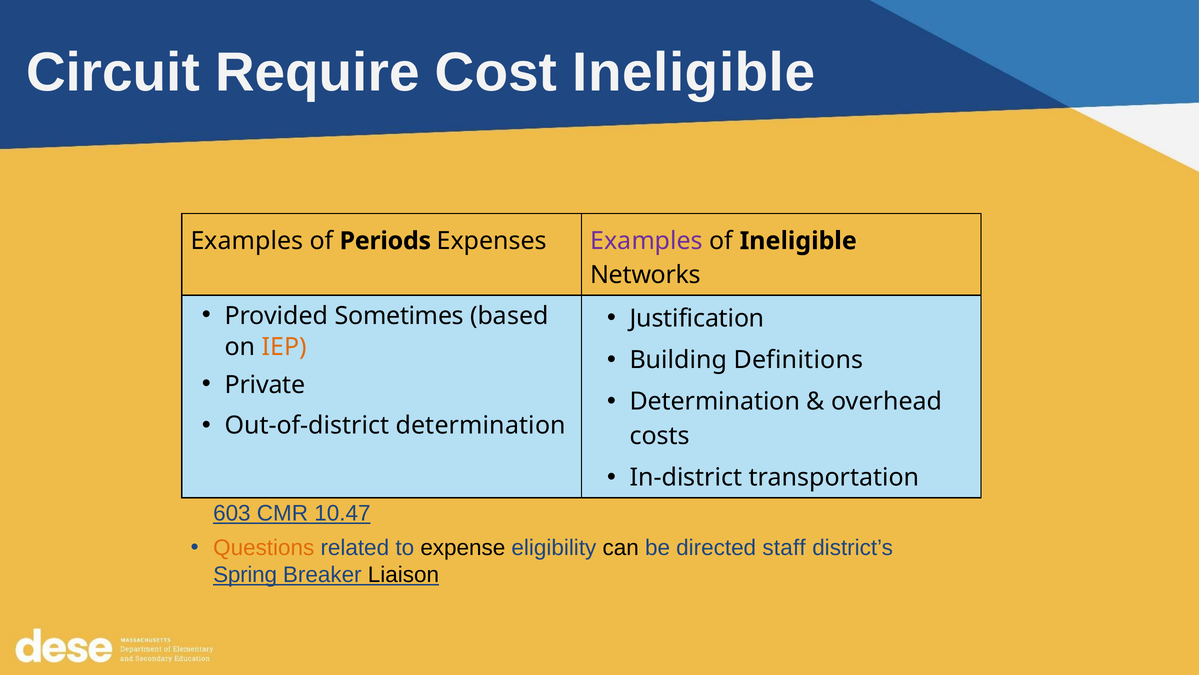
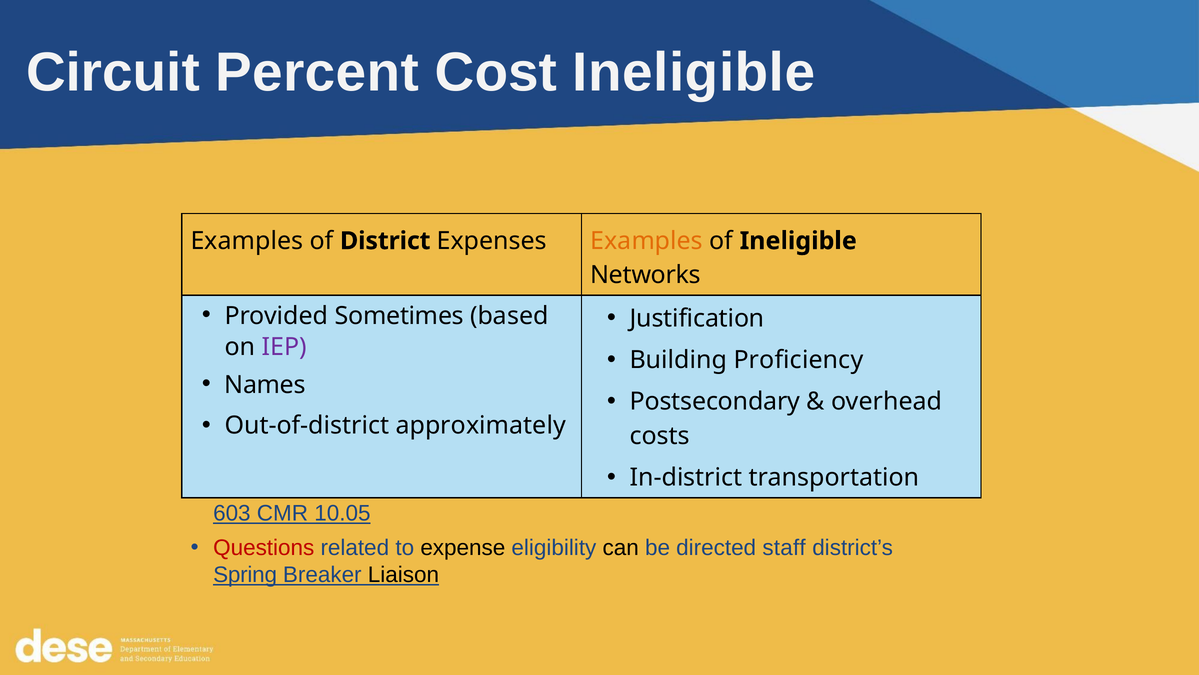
Require: Require -> Percent
Periods: Periods -> District
Examples at (647, 241) colour: purple -> orange
IEP colour: orange -> purple
Definitions: Definitions -> Proficiency
Private: Private -> Names
Determination at (715, 401): Determination -> Postsecondary
Out-of-district determination: determination -> approximately
10.47: 10.47 -> 10.05
Questions colour: orange -> red
